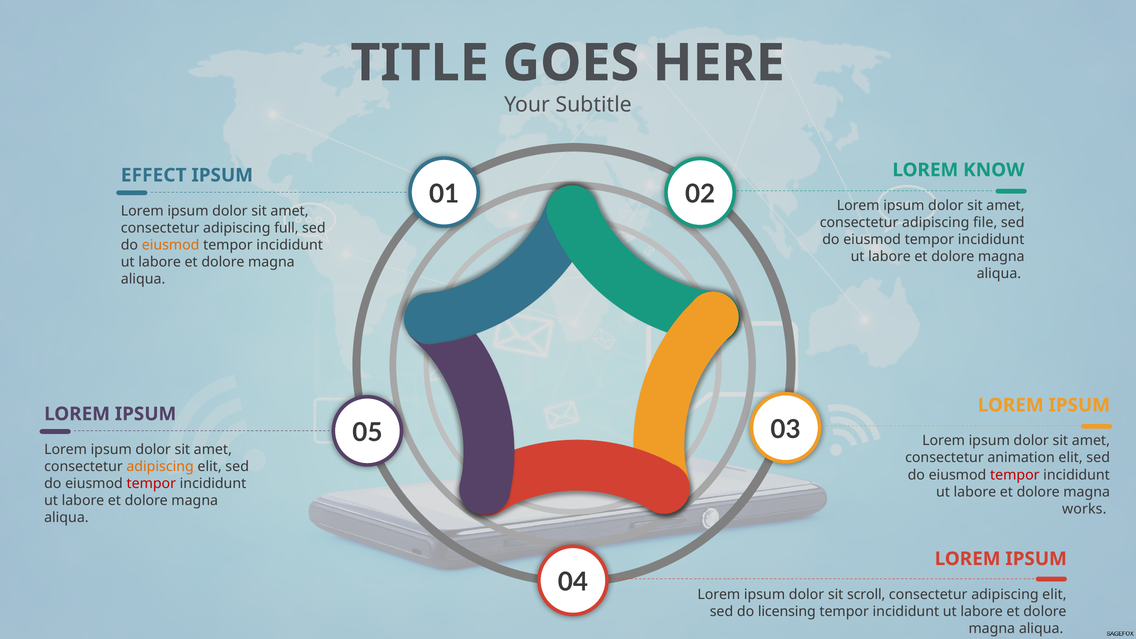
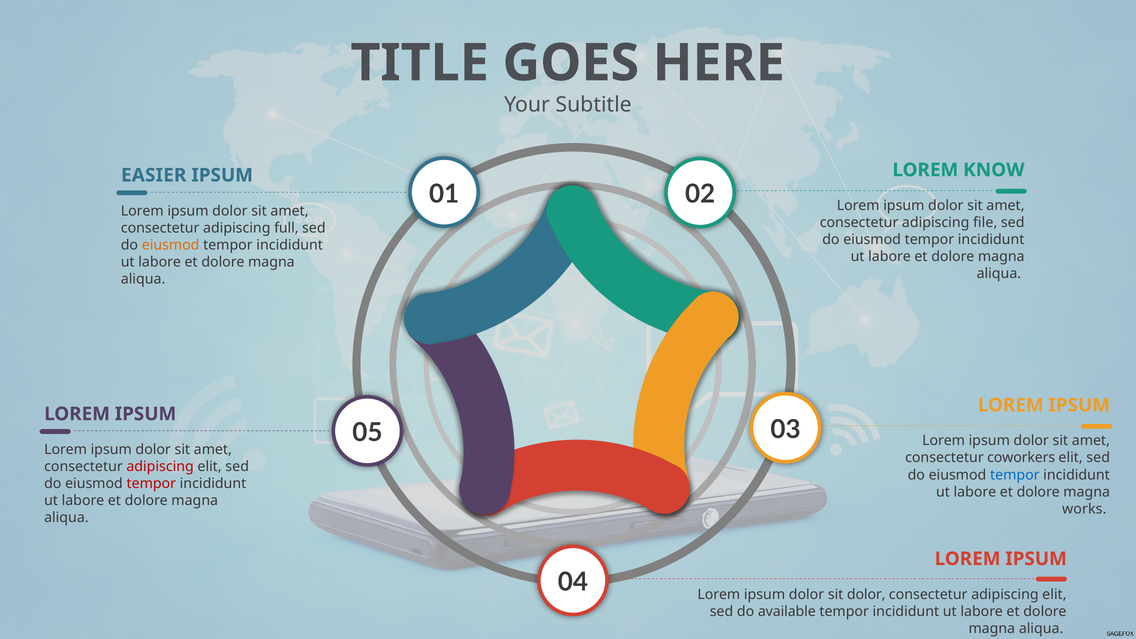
EFFECT: EFFECT -> EASIER
animation: animation -> coworkers
adipiscing at (160, 467) colour: orange -> red
tempor at (1015, 475) colour: red -> blue
sit scroll: scroll -> dolor
licensing: licensing -> available
